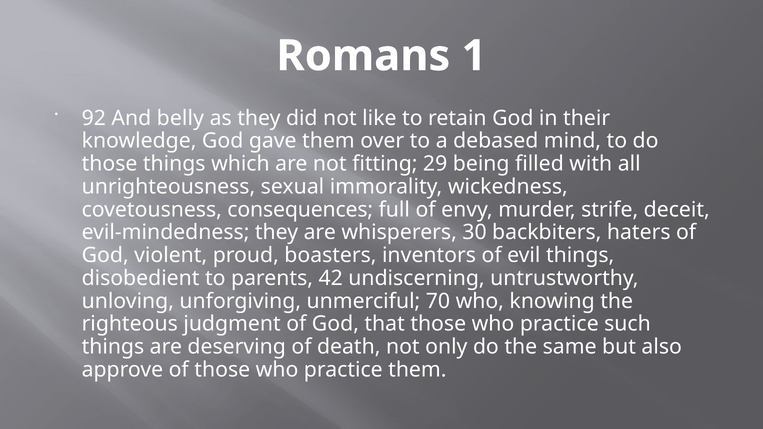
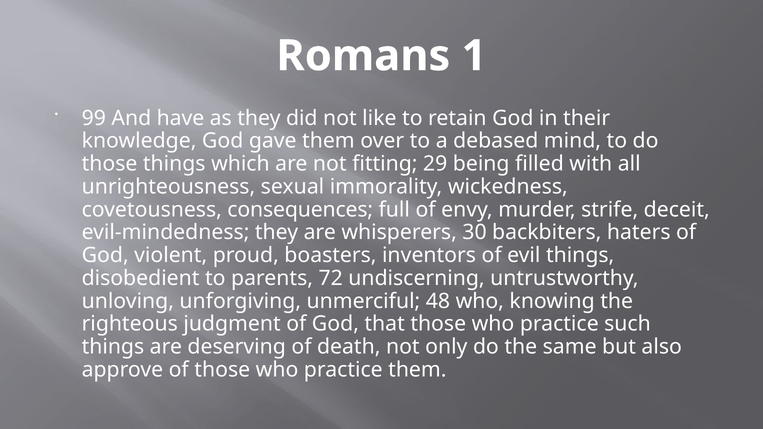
92: 92 -> 99
belly: belly -> have
42: 42 -> 72
70: 70 -> 48
